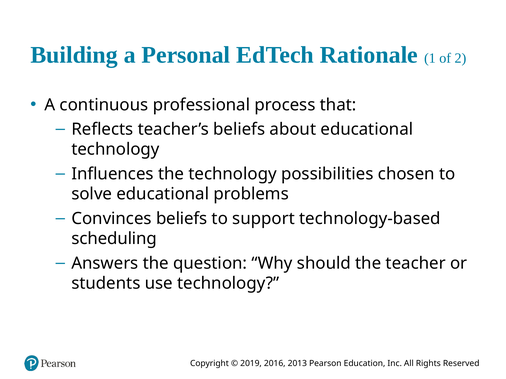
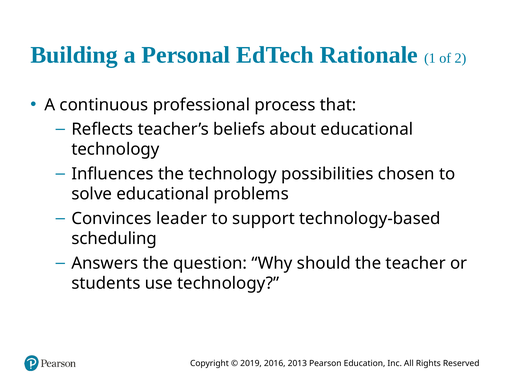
Convinces beliefs: beliefs -> leader
